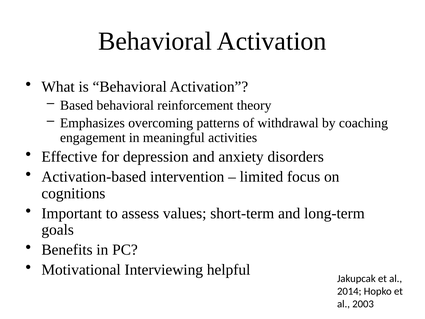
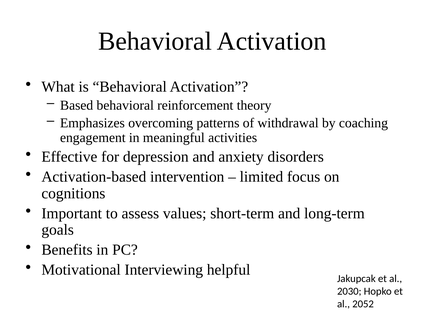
2014: 2014 -> 2030
2003: 2003 -> 2052
